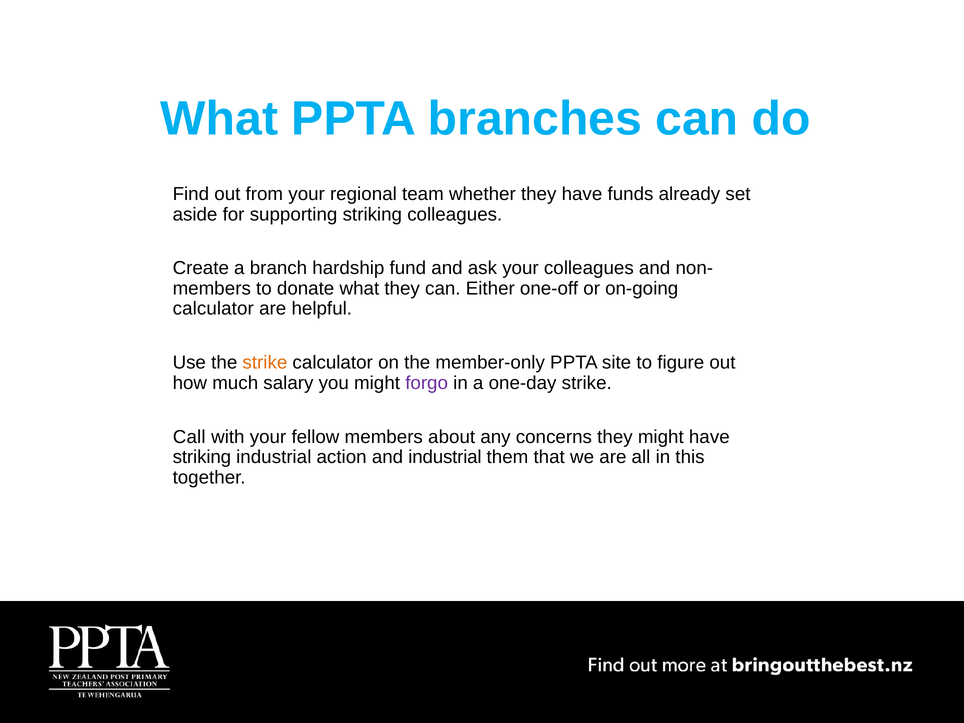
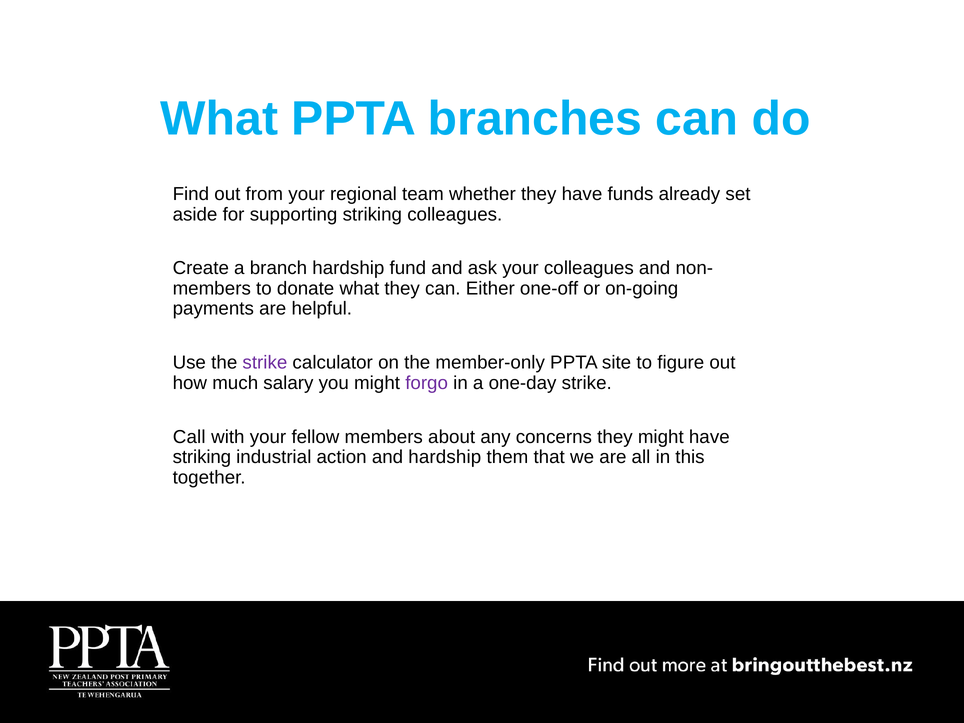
calculator at (213, 309): calculator -> payments
strike at (265, 363) colour: orange -> purple
and industrial: industrial -> hardship
